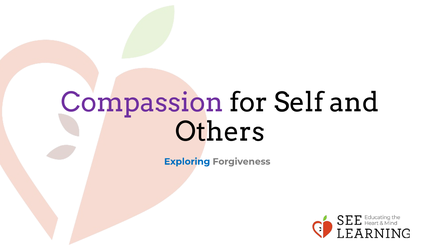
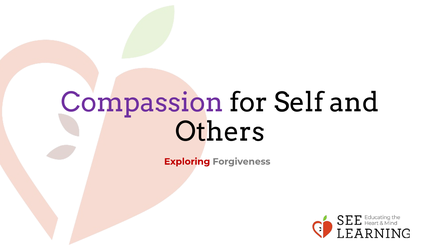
Exploring colour: blue -> red
